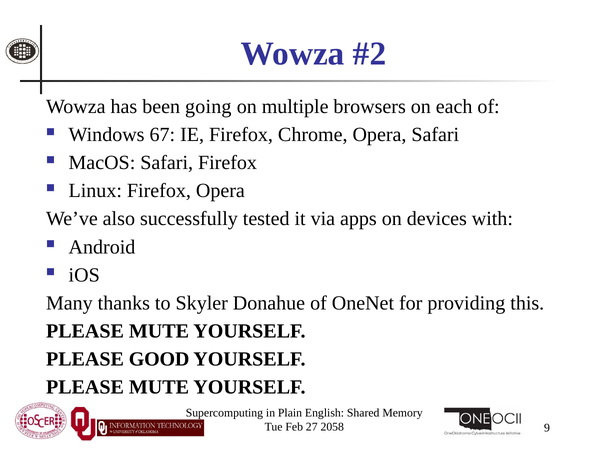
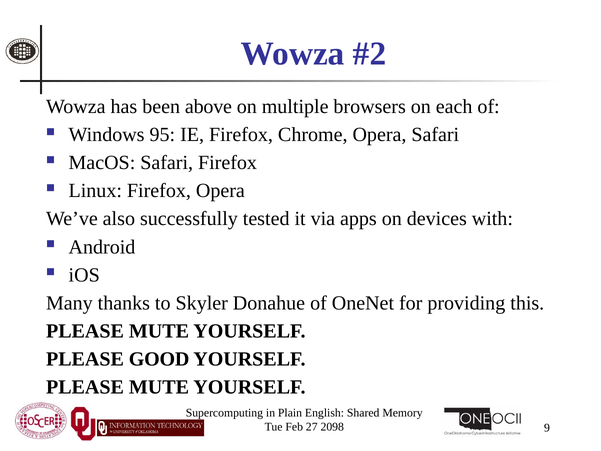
going: going -> above
67: 67 -> 95
2058: 2058 -> 2098
